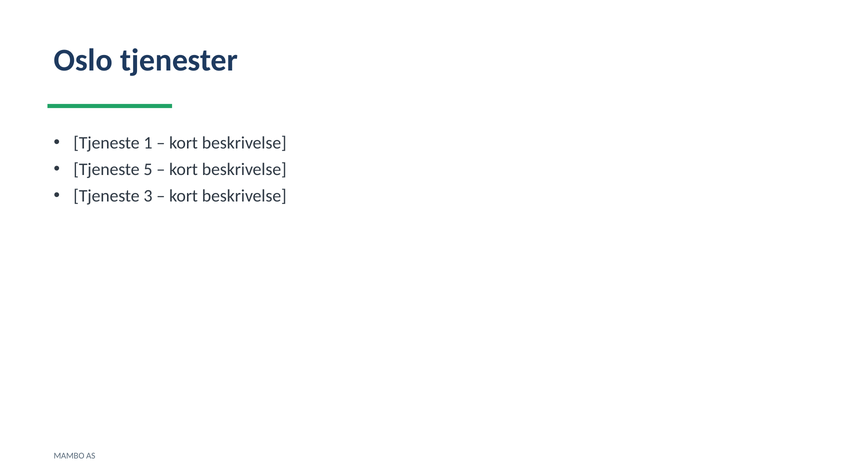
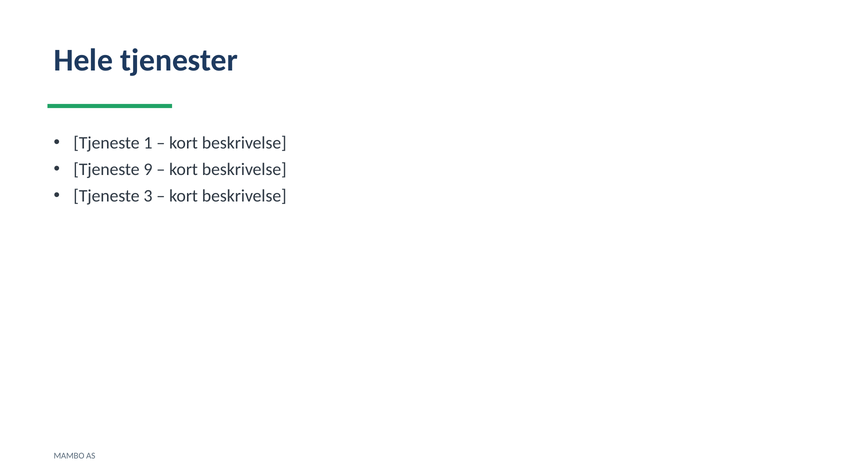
Oslo: Oslo -> Hele
5: 5 -> 9
